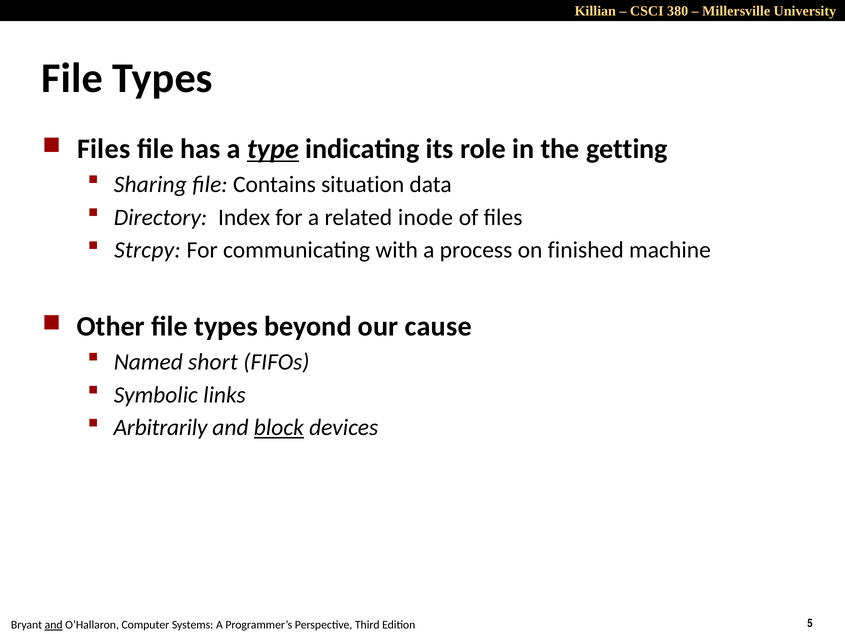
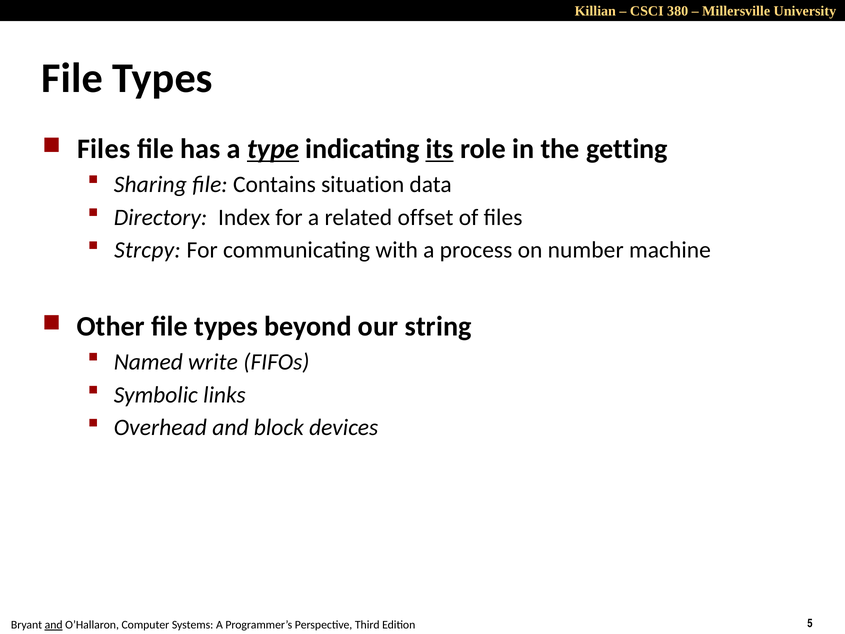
its underline: none -> present
inode: inode -> offset
finished: finished -> number
cause: cause -> string
short: short -> write
Arbitrarily: Arbitrarily -> Overhead
block underline: present -> none
